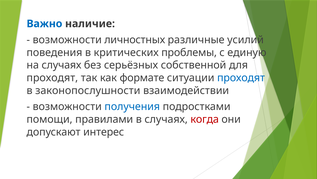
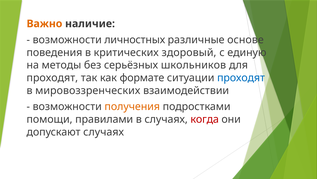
Важно colour: blue -> orange
усилий: усилий -> основе
проблемы: проблемы -> здоровый
на случаях: случаях -> методы
собственной: собственной -> школьников
законопослушности: законопослушности -> мировоззренческих
получения colour: blue -> orange
допускают интерес: интерес -> случаях
